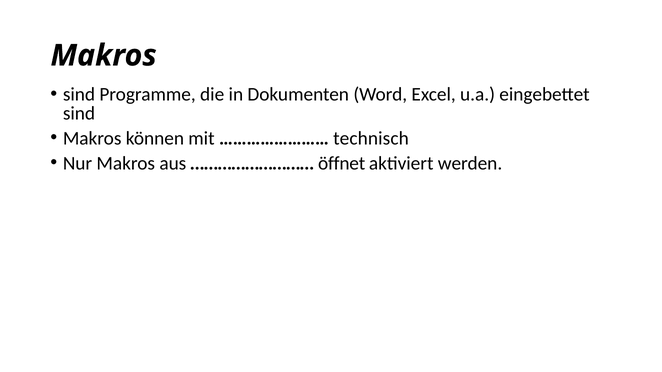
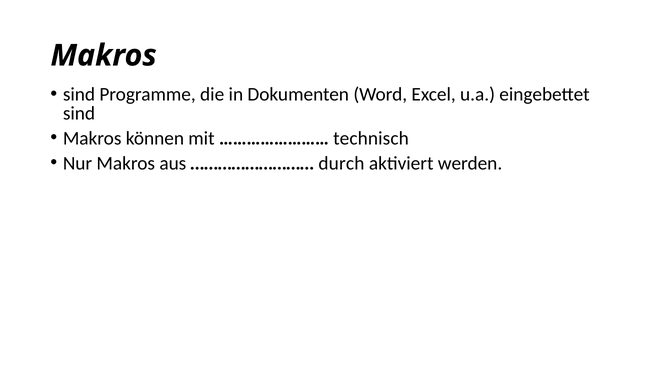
öffnet: öffnet -> durch
